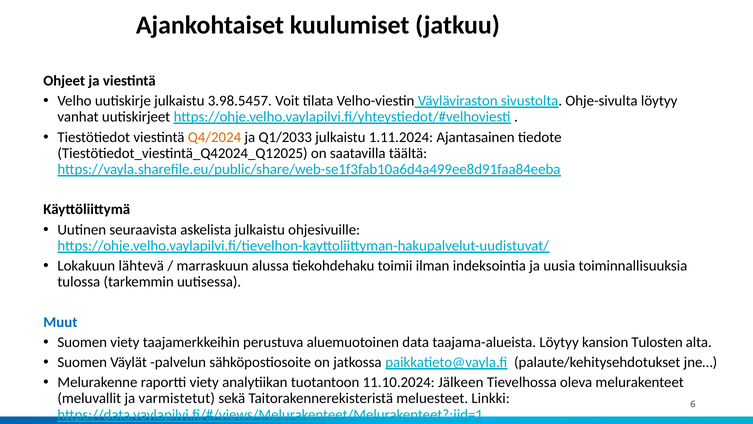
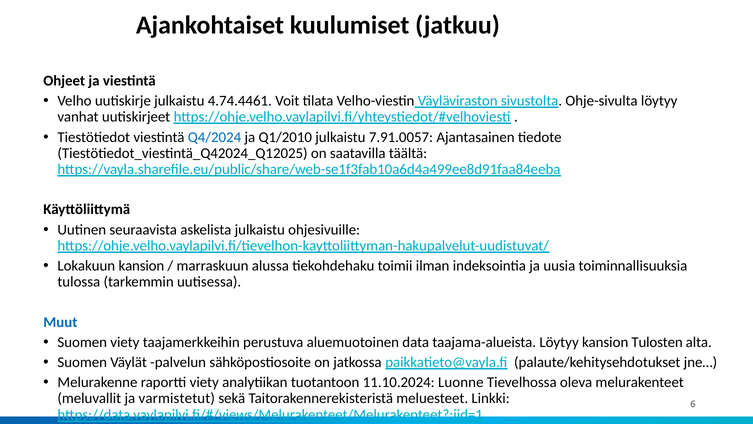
3.98.5457: 3.98.5457 -> 4.74.4461
Q4/2024 colour: orange -> blue
Q1/2033: Q1/2033 -> Q1/2010
1.11.2024: 1.11.2024 -> 7.91.0057
Lokakuun lähtevä: lähtevä -> kansion
Jälkeen: Jälkeen -> Luonne
